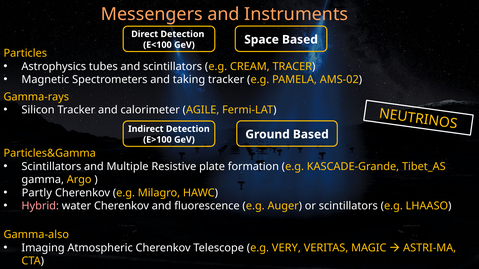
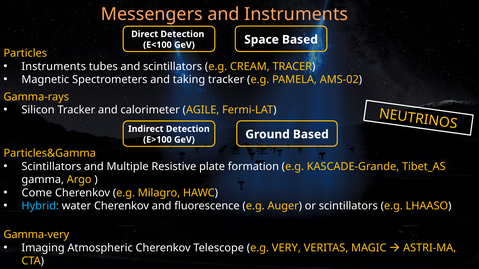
Astrophysics at (54, 67): Astrophysics -> Instruments
Partly: Partly -> Come
Hybrid colour: pink -> light blue
Gamma-also: Gamma-also -> Gamma-very
